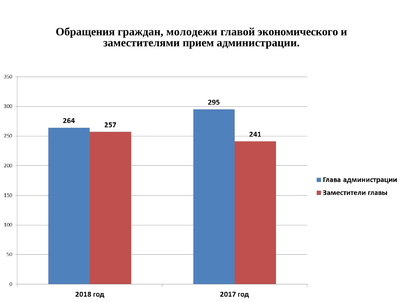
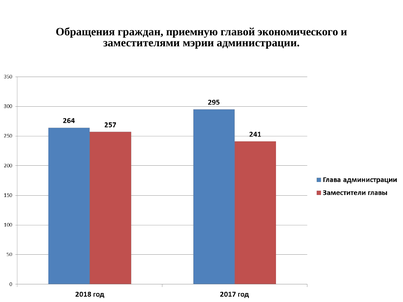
молодежи: молодежи -> приемную
прием: прием -> мэрии
